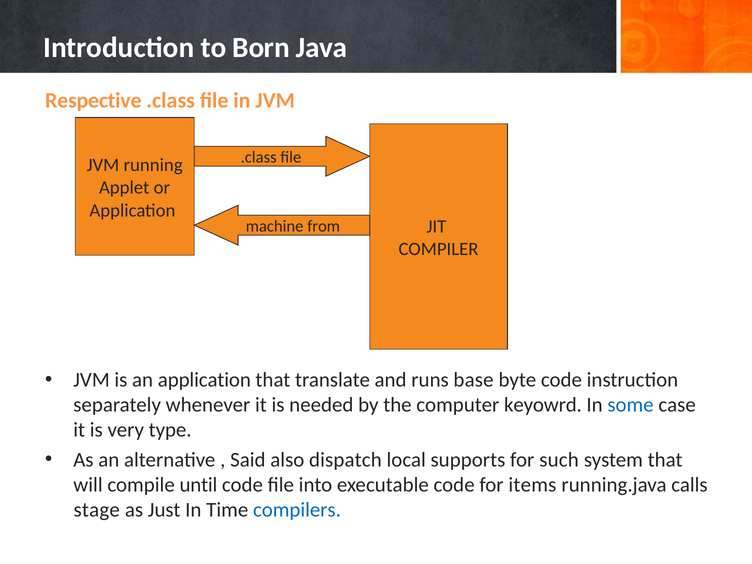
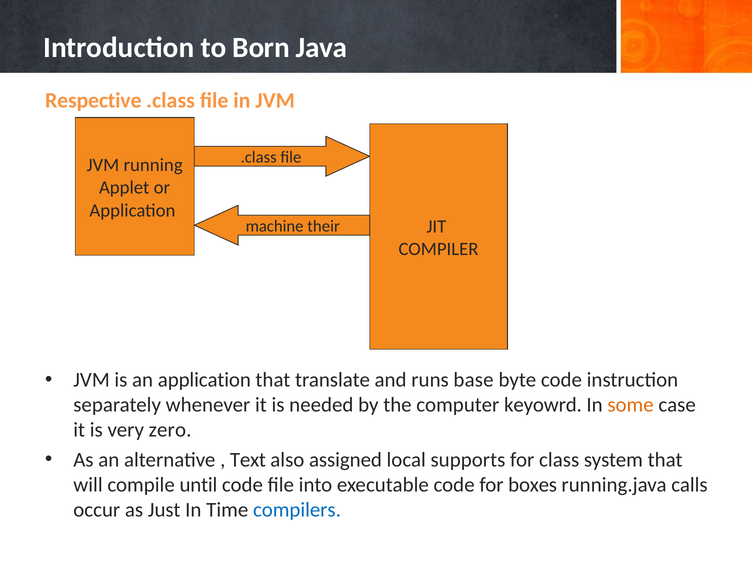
from: from -> their
some colour: blue -> orange
type: type -> zero
Said: Said -> Text
dispatch: dispatch -> assigned
such: such -> class
items: items -> boxes
stage: stage -> occur
